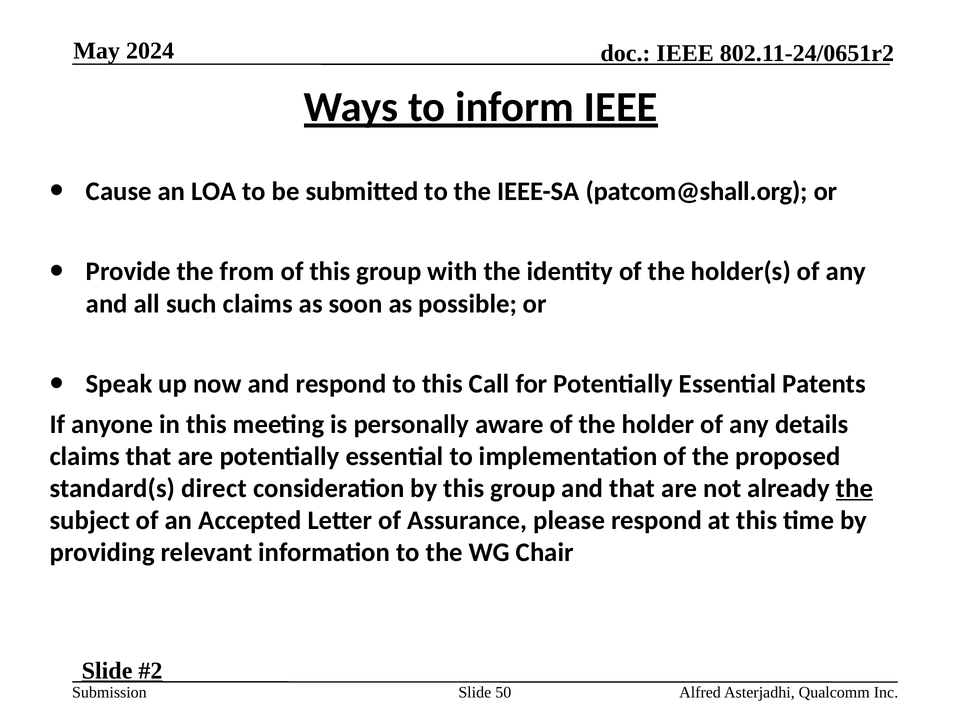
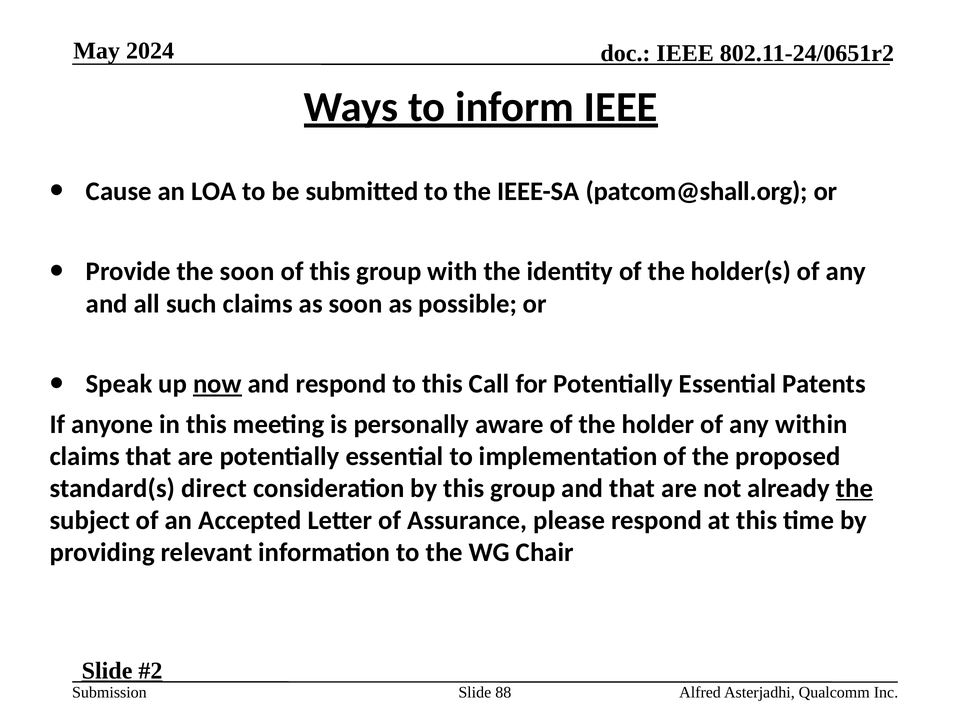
the from: from -> soon
now underline: none -> present
details: details -> within
50: 50 -> 88
